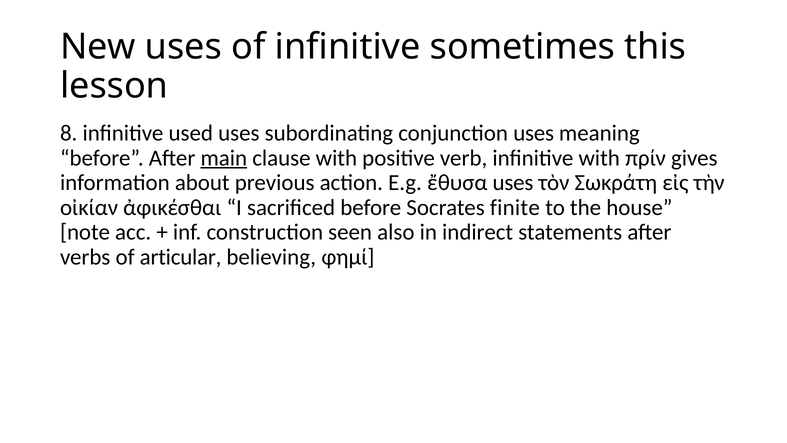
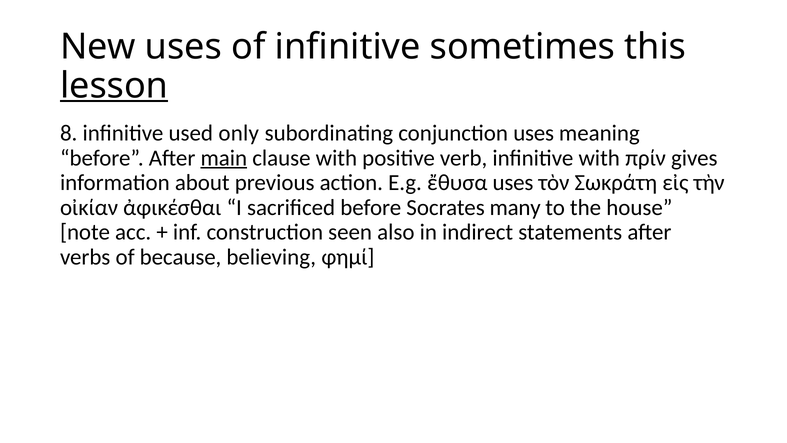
lesson underline: none -> present
used uses: uses -> only
finite: finite -> many
articular: articular -> because
